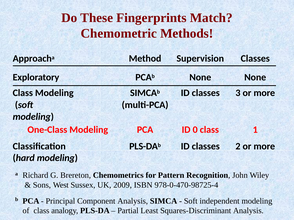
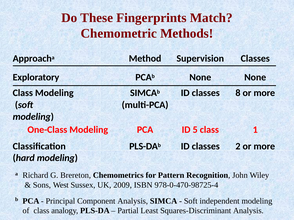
3: 3 -> 8
0: 0 -> 5
